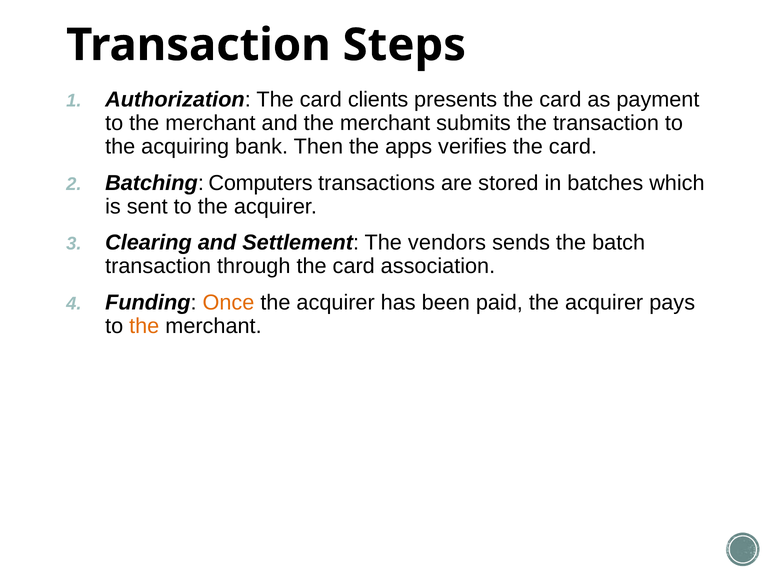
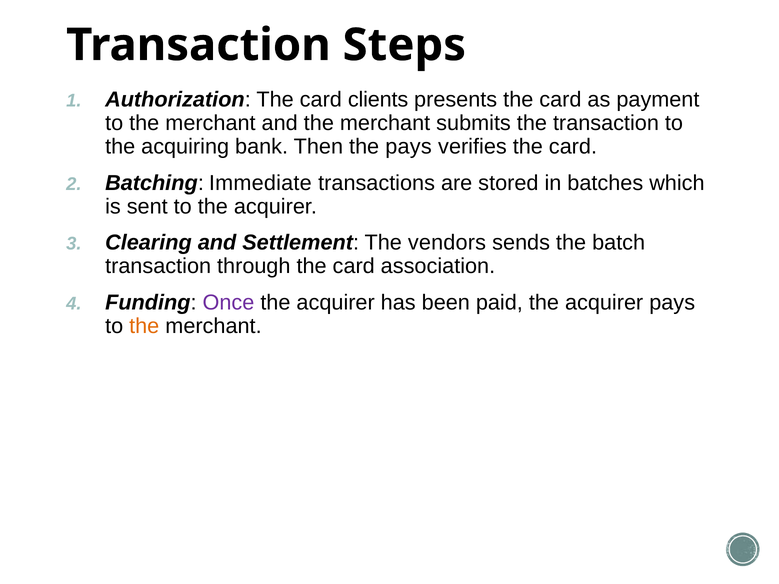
the apps: apps -> pays
Computers: Computers -> Immediate
Once colour: orange -> purple
